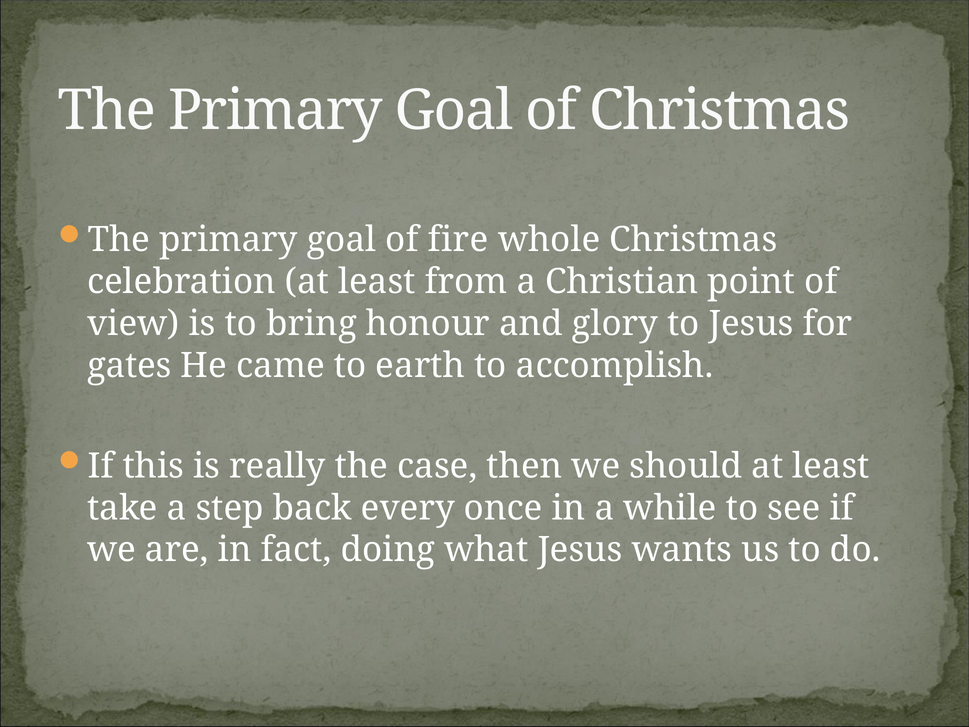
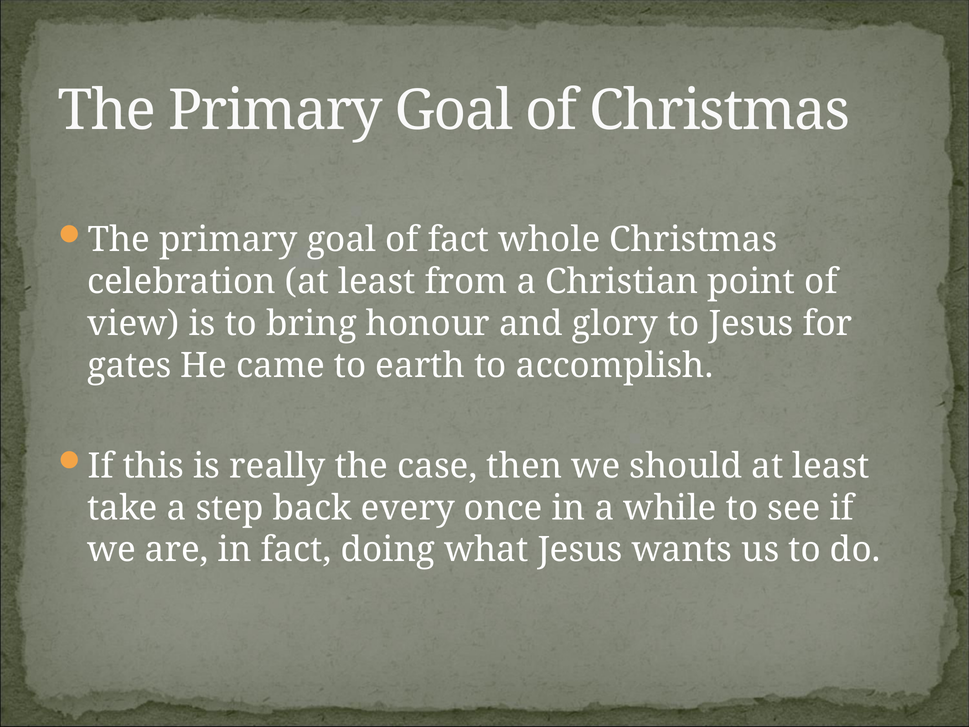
of fire: fire -> fact
